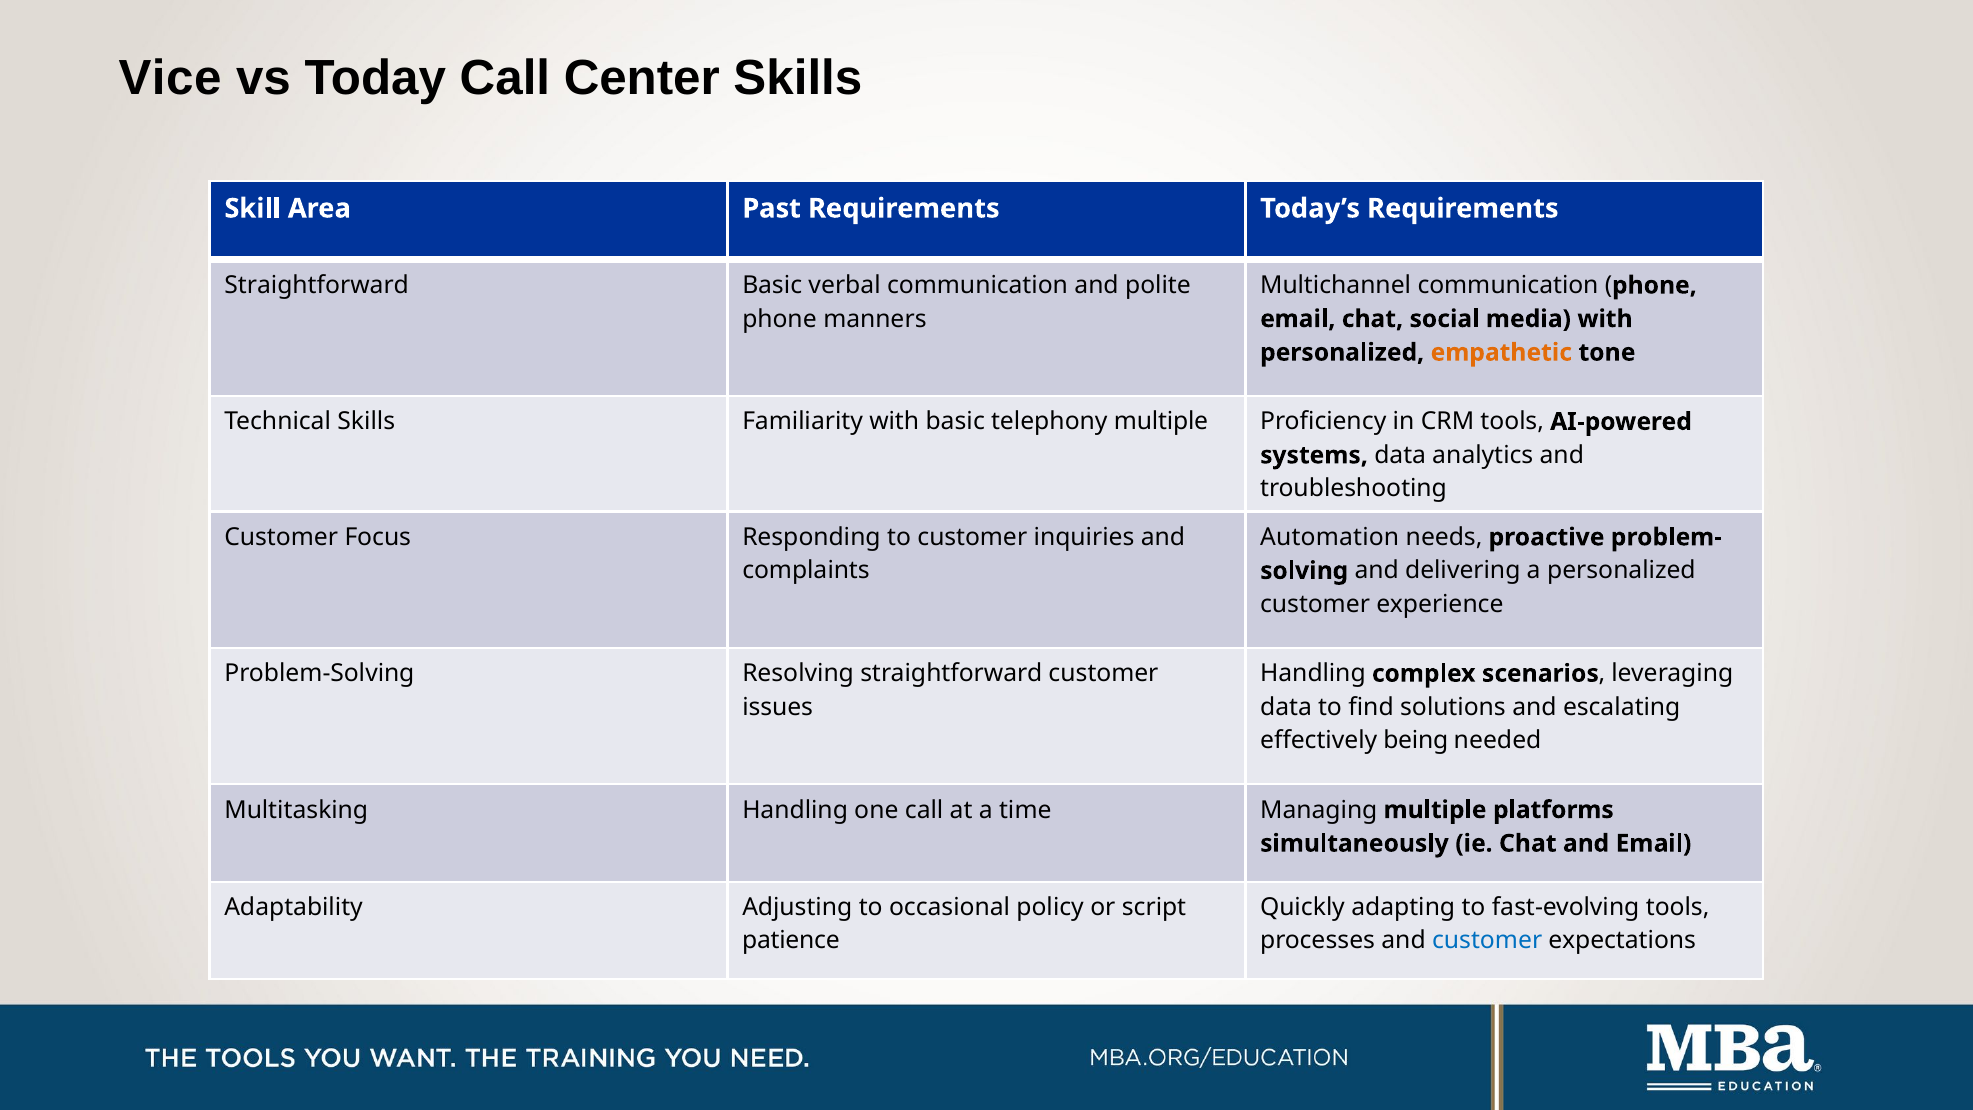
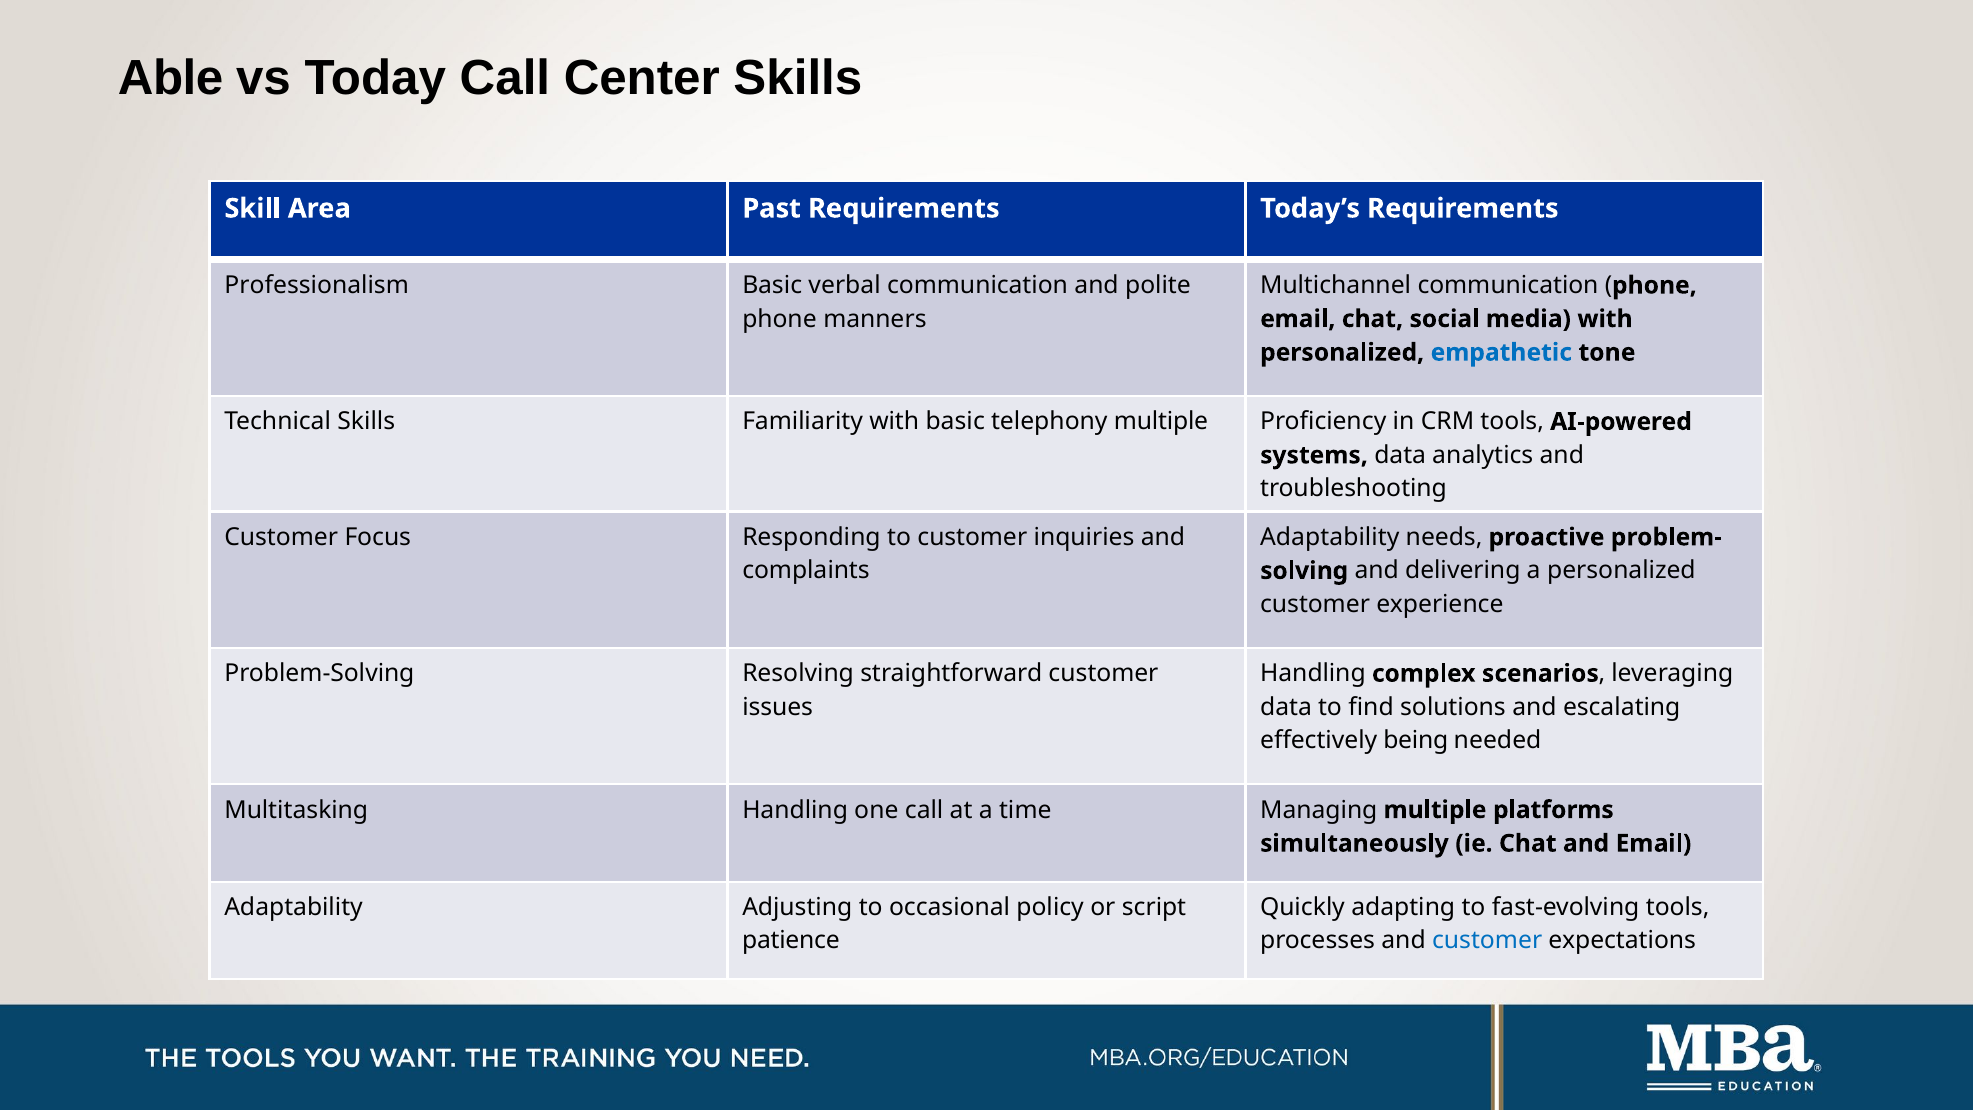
Vice: Vice -> Able
Straightforward at (317, 285): Straightforward -> Professionalism
empathetic colour: orange -> blue
Automation at (1330, 537): Automation -> Adaptability
